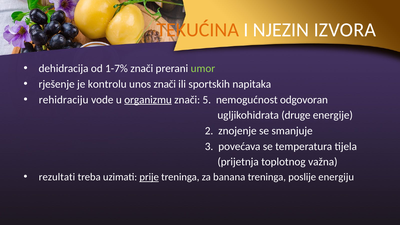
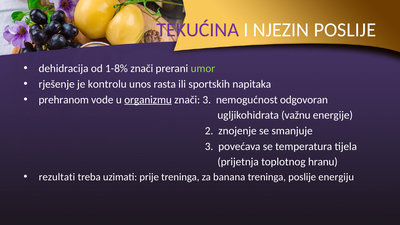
TEKUĆINA colour: orange -> purple
NJEZIN IZVORA: IZVORA -> POSLIJE
1-7%: 1-7% -> 1-8%
unos znači: znači -> rasta
rehidraciju: rehidraciju -> prehranom
znači 5: 5 -> 3
druge: druge -> važnu
važna: važna -> hranu
prije underline: present -> none
